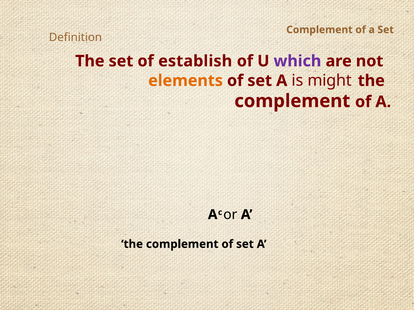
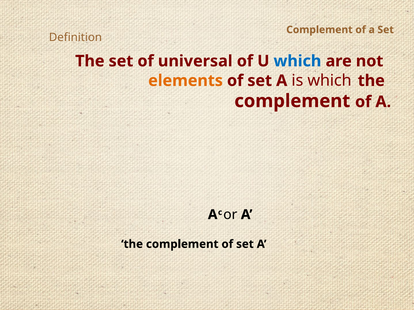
establish: establish -> universal
which at (297, 61) colour: purple -> blue
is might: might -> which
